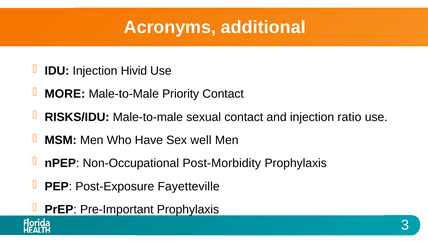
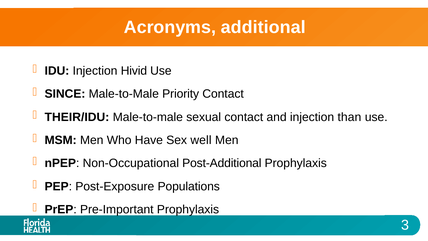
MORE: MORE -> SINCE
RISKS/IDU: RISKS/IDU -> THEIR/IDU
ratio: ratio -> than
Post-Morbidity: Post-Morbidity -> Post-Additional
Fayetteville: Fayetteville -> Populations
